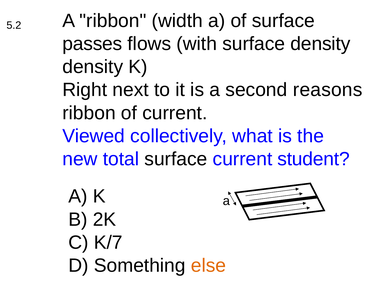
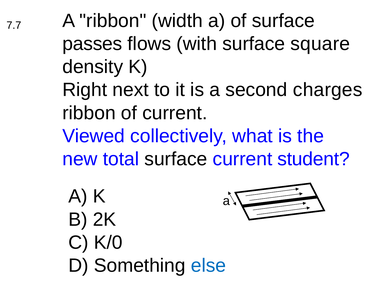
5.2: 5.2 -> 7.7
surface density: density -> square
reasons: reasons -> charges
K/7: K/7 -> K/0
else colour: orange -> blue
